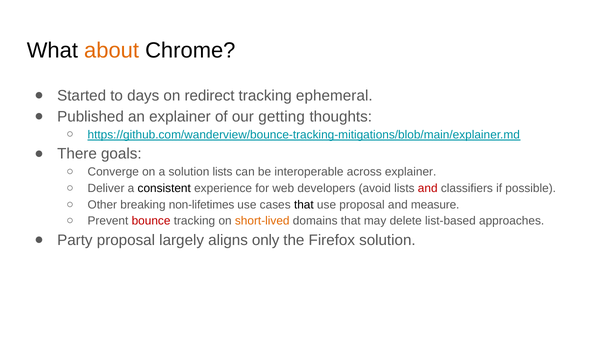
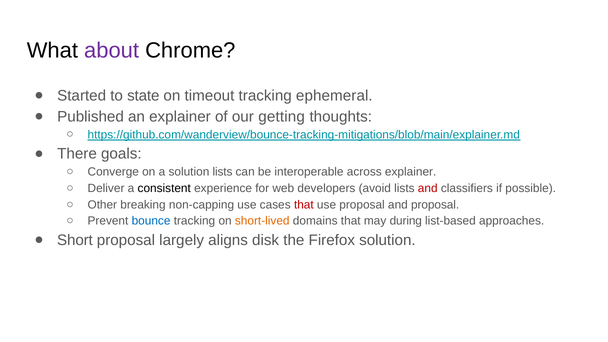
about colour: orange -> purple
days: days -> state
redirect: redirect -> timeout
non-lifetimes: non-lifetimes -> non-capping
that at (304, 205) colour: black -> red
and measure: measure -> proposal
bounce colour: red -> blue
delete: delete -> during
Party: Party -> Short
only: only -> disk
